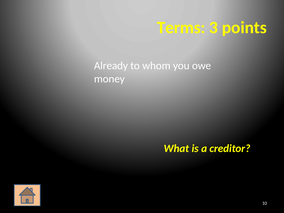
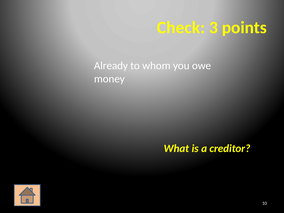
Terms: Terms -> Check
